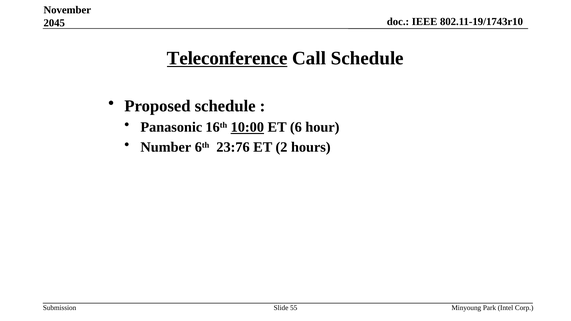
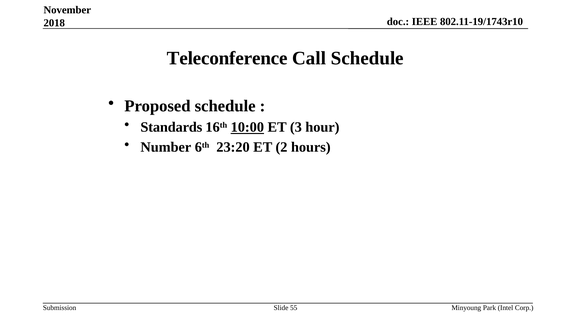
2045: 2045 -> 2018
Teleconference underline: present -> none
Panasonic: Panasonic -> Standards
6: 6 -> 3
23:76: 23:76 -> 23:20
